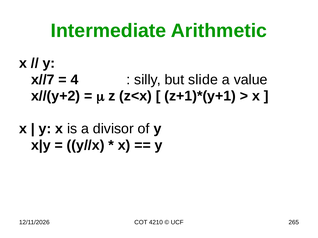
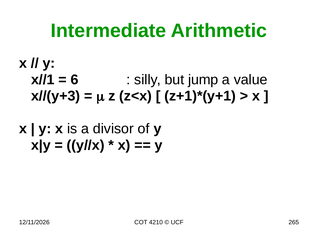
x//7: x//7 -> x//1
4: 4 -> 6
slide: slide -> jump
x//(y+2: x//(y+2 -> x//(y+3
